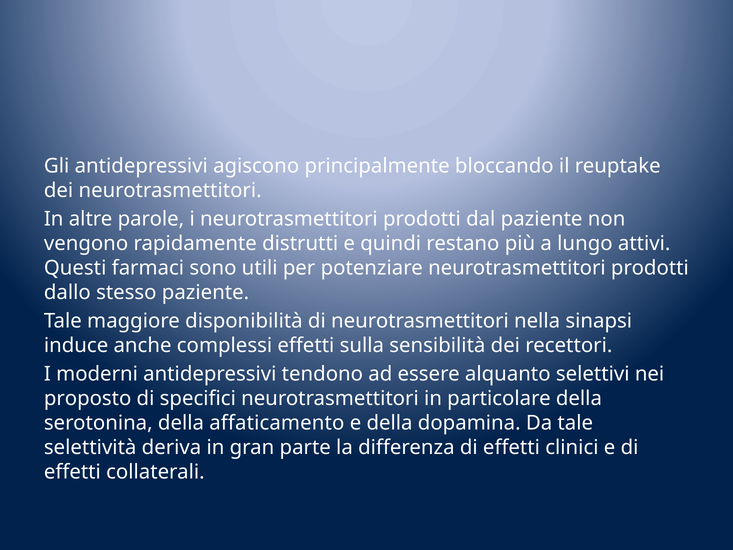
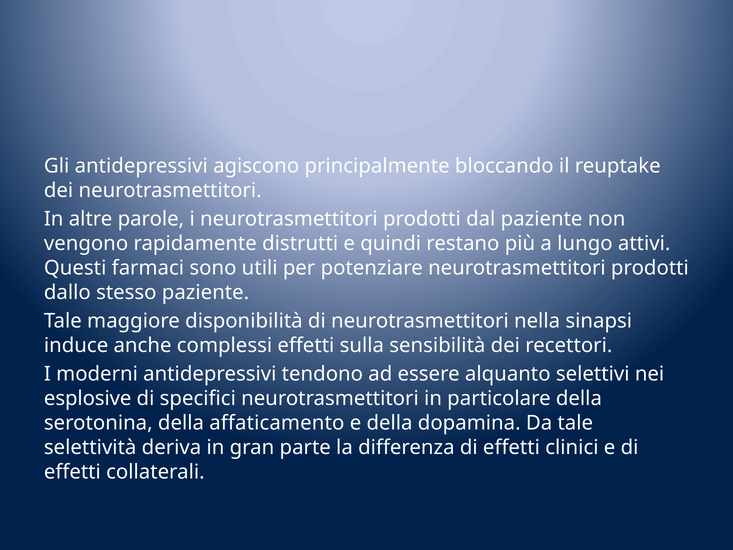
proposto: proposto -> esplosive
